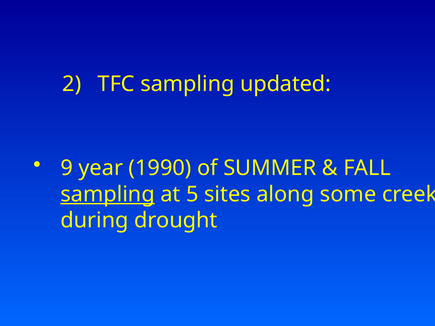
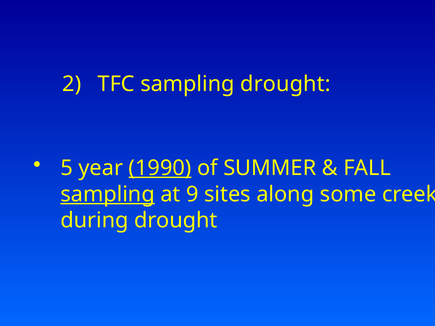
sampling updated: updated -> drought
9: 9 -> 5
1990 underline: none -> present
5: 5 -> 9
